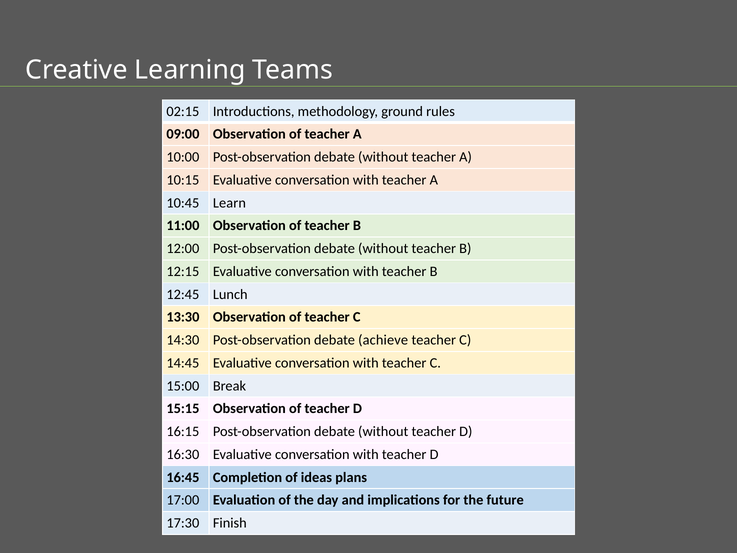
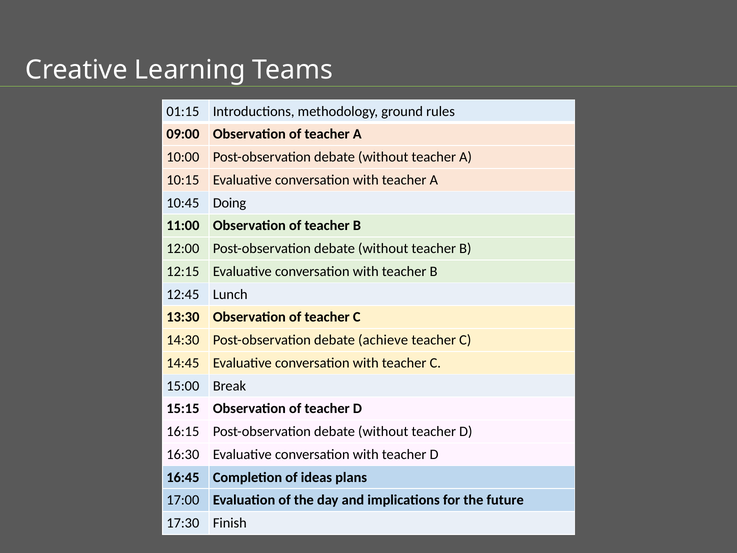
02:15: 02:15 -> 01:15
Learn: Learn -> Doing
